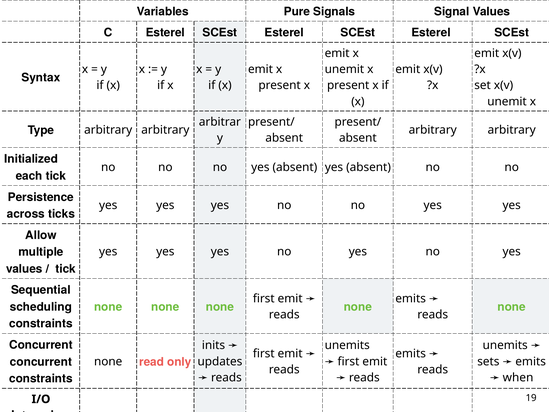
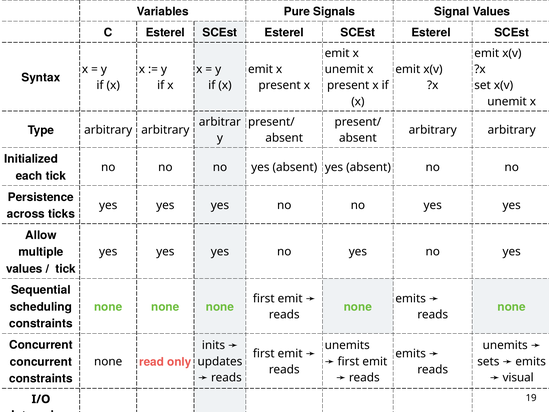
when: when -> visual
